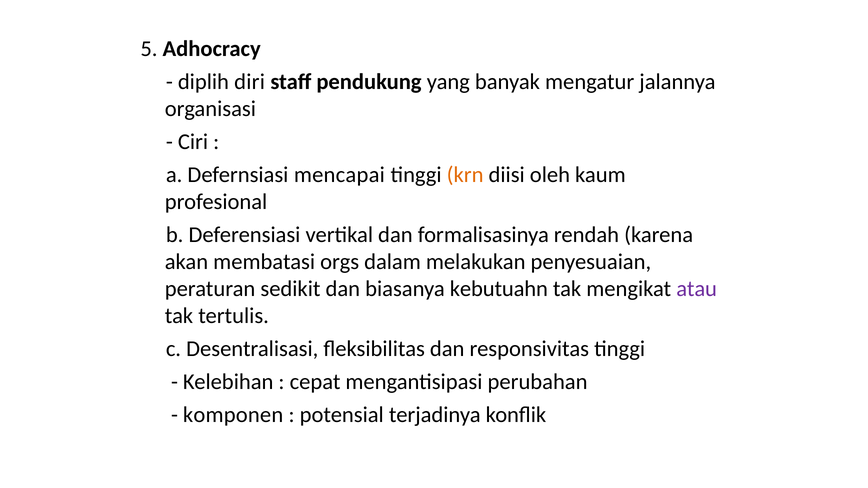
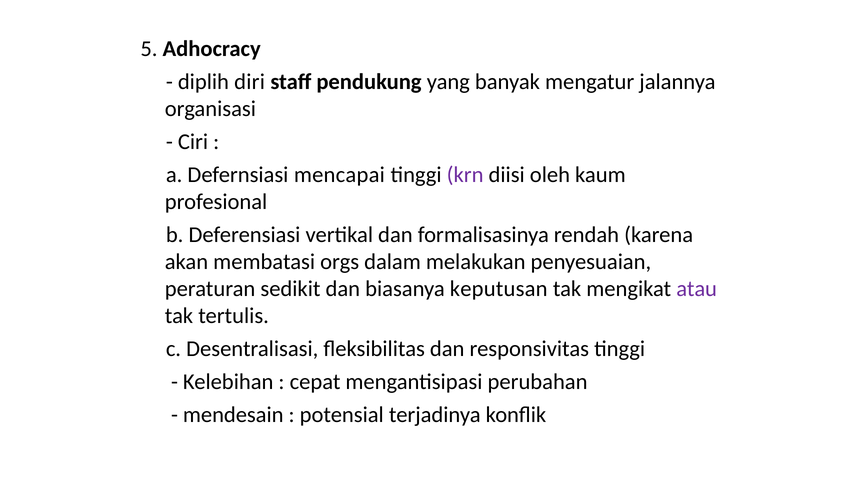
krn colour: orange -> purple
kebutuahn: kebutuahn -> keputusan
komponen: komponen -> mendesain
